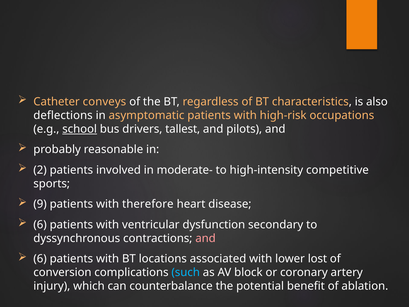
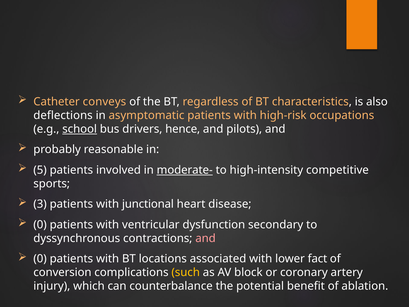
tallest: tallest -> hence
2: 2 -> 5
moderate- underline: none -> present
9: 9 -> 3
therefore: therefore -> junctional
6 at (40, 224): 6 -> 0
6 at (40, 259): 6 -> 0
lost: lost -> fact
such colour: light blue -> yellow
